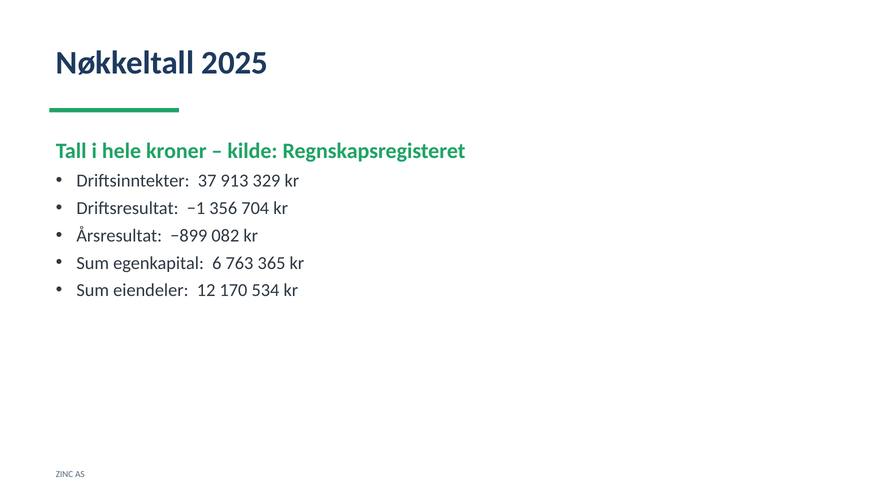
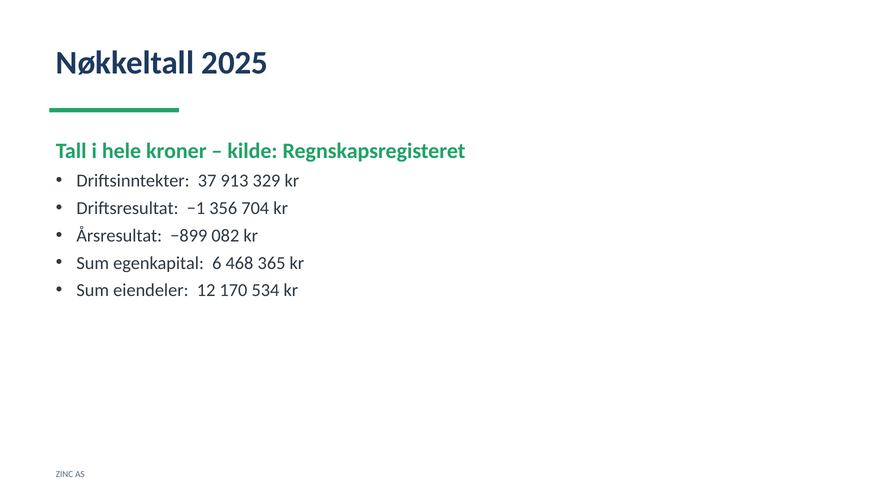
763: 763 -> 468
